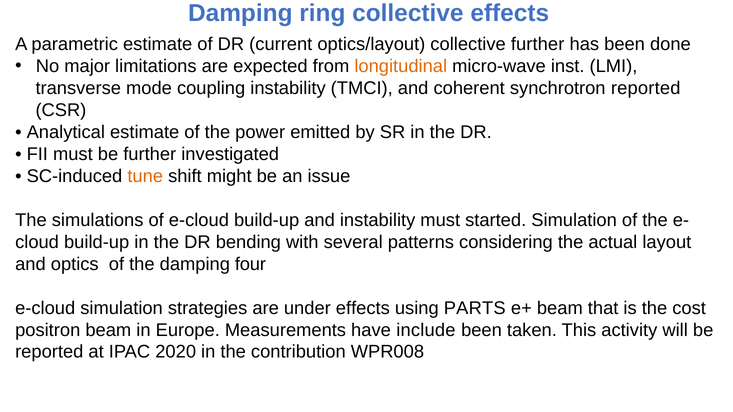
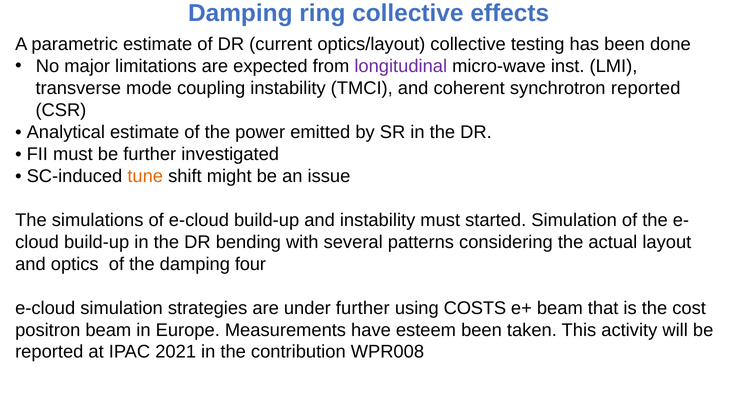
collective further: further -> testing
longitudinal colour: orange -> purple
under effects: effects -> further
PARTS: PARTS -> COSTS
include: include -> esteem
2020: 2020 -> 2021
